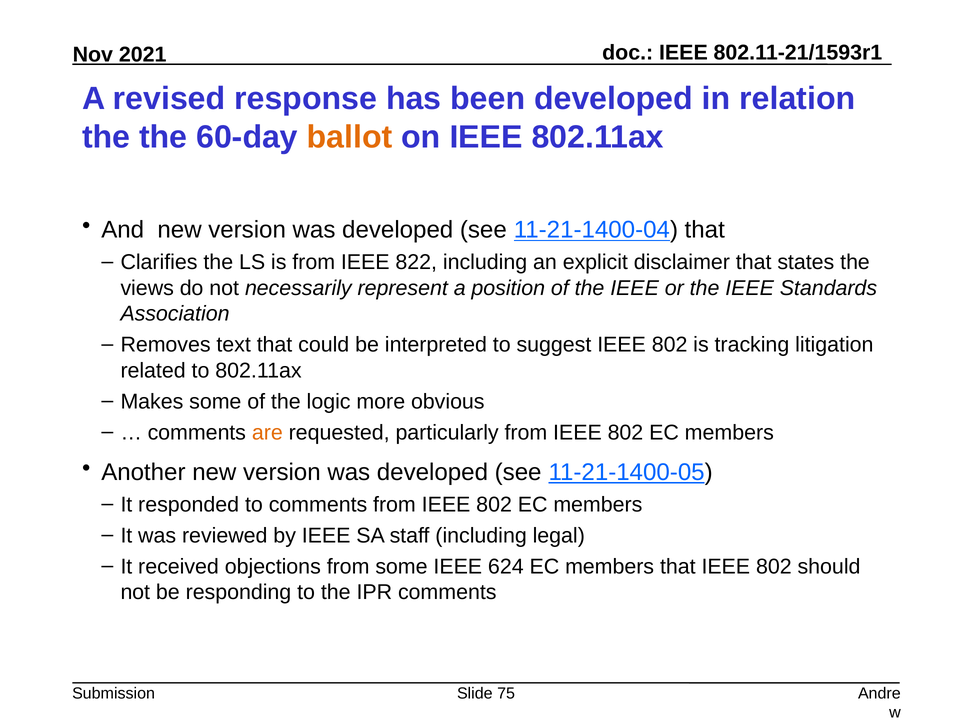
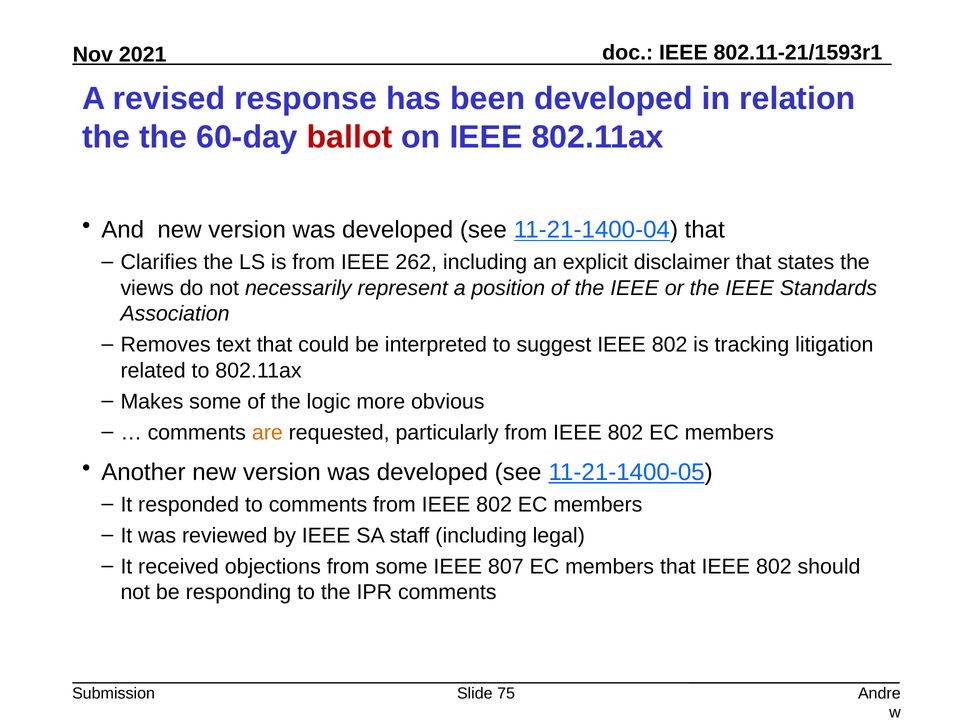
ballot colour: orange -> red
822: 822 -> 262
624: 624 -> 807
